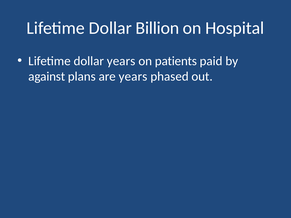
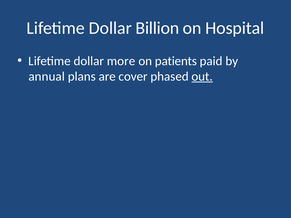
dollar years: years -> more
against: against -> annual
are years: years -> cover
out underline: none -> present
